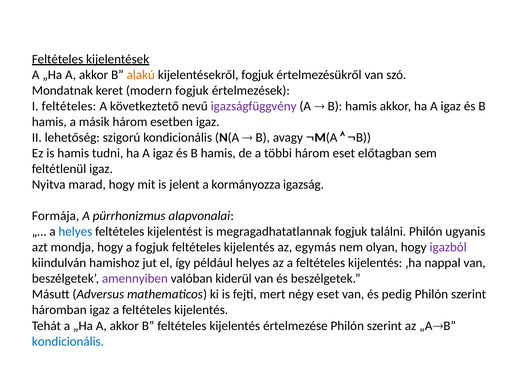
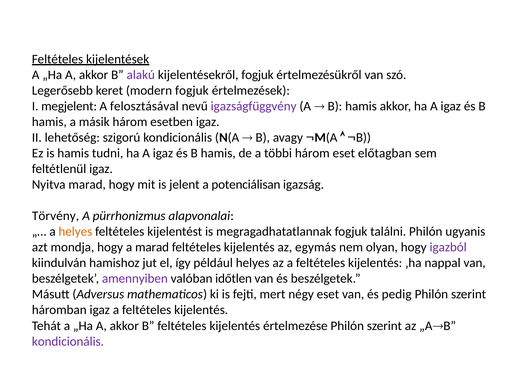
alakú colour: orange -> purple
Mondatnak: Mondatnak -> Legerősebb
I feltételes: feltételes -> megjelent
következtető: következtető -> felosztásával
kormányozza: kormányozza -> potenciálisan
Formája: Formája -> Törvény
helyes at (75, 232) colour: blue -> orange
a fogjuk: fogjuk -> marad
kiderül: kiderül -> időtlen
kondicionális at (68, 342) colour: blue -> purple
